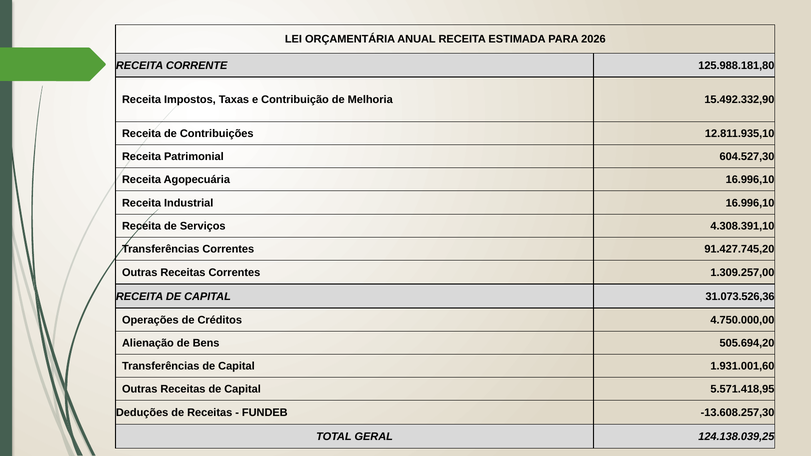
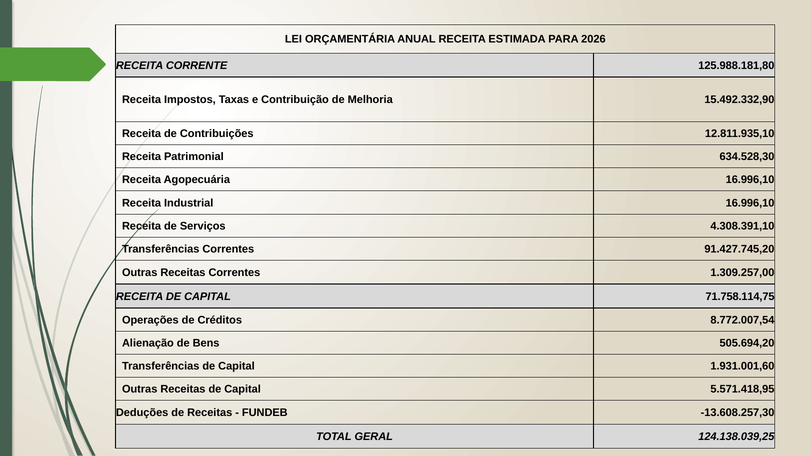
604.527,30: 604.527,30 -> 634.528,30
31.073.526,36: 31.073.526,36 -> 71.758.114,75
4.750.000,00: 4.750.000,00 -> 8.772.007,54
